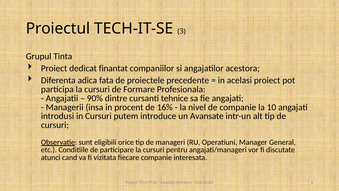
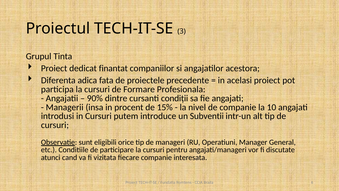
tehnice: tehnice -> condiții
16%: 16% -> 15%
Avansate: Avansate -> Subventii
